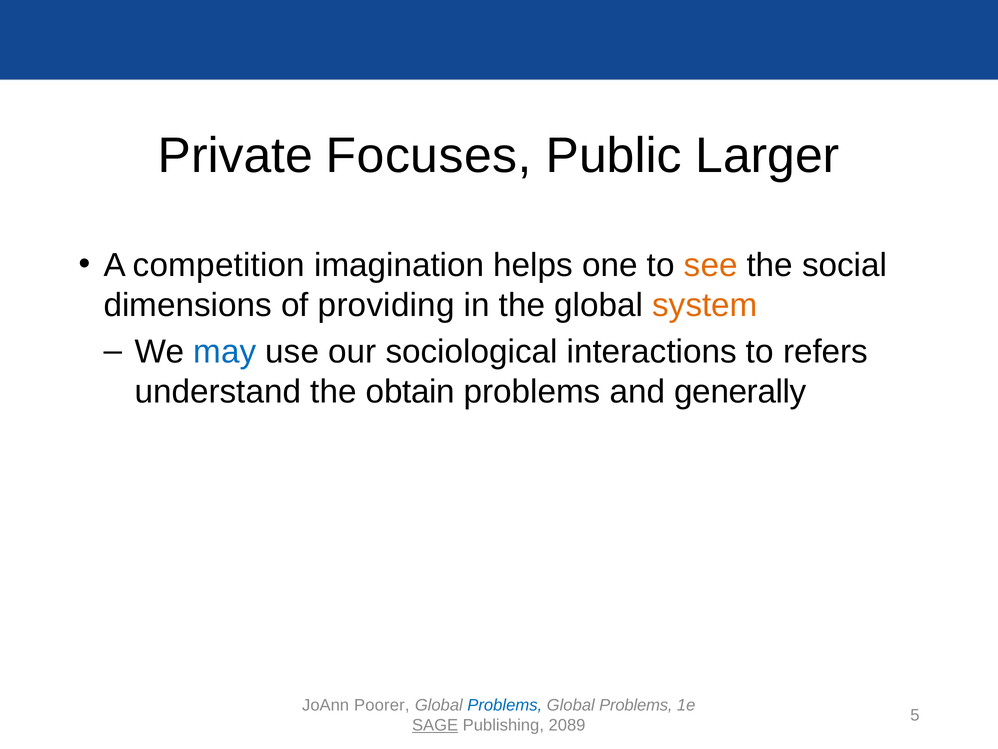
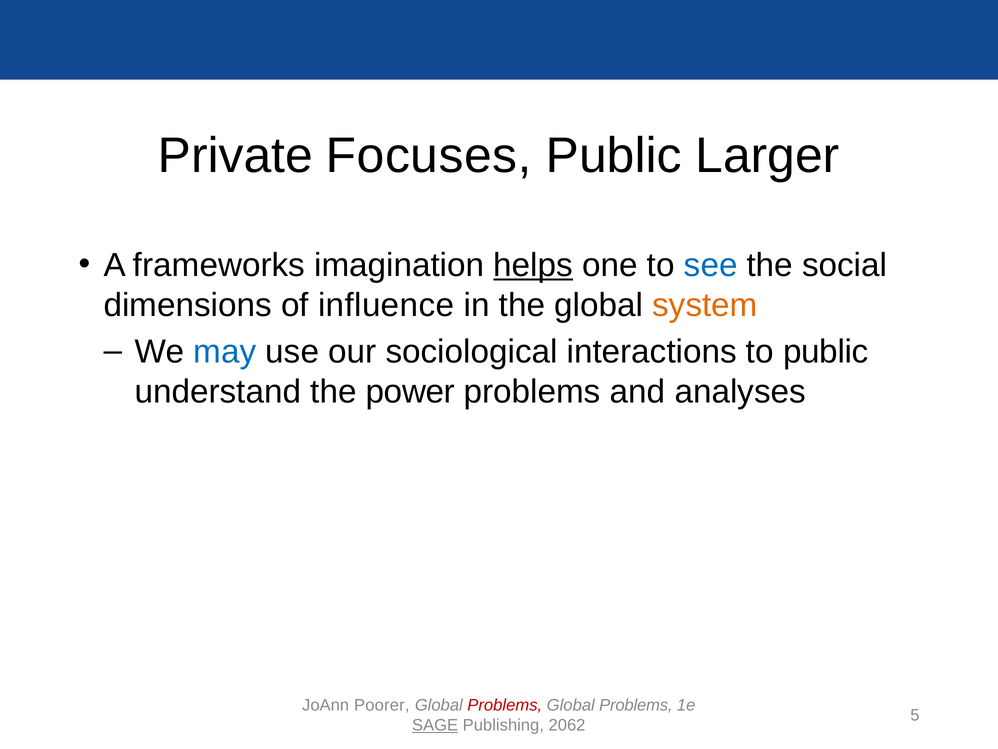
competition: competition -> frameworks
helps underline: none -> present
see colour: orange -> blue
providing: providing -> influence
to refers: refers -> public
obtain: obtain -> power
generally: generally -> analyses
Problems at (505, 705) colour: blue -> red
2089: 2089 -> 2062
